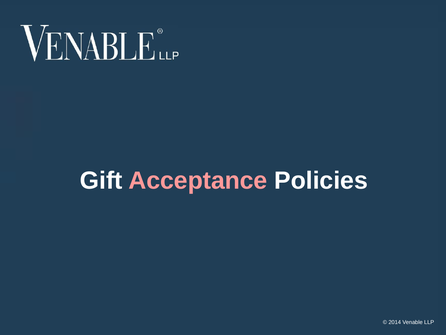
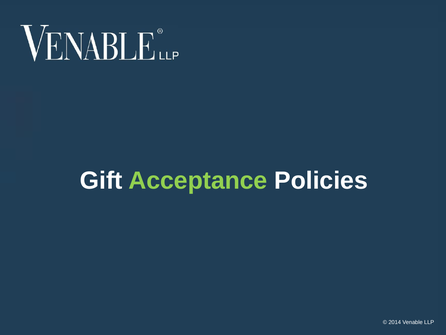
Acceptance colour: pink -> light green
